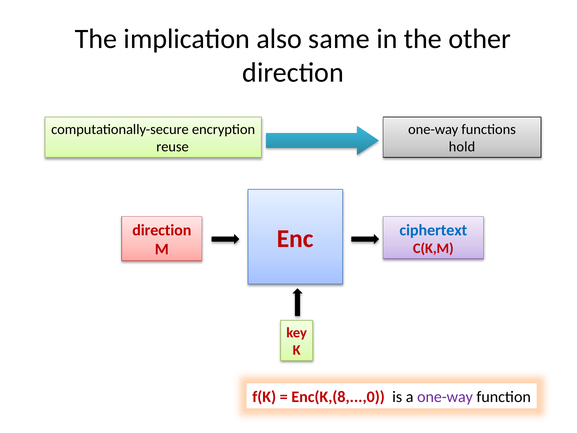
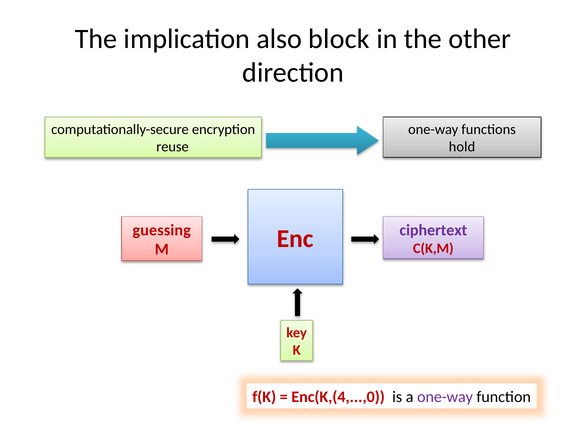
same: same -> block
direction at (162, 230): direction -> guessing
ciphertext colour: blue -> purple
Enc(K,(8,...,0: Enc(K,(8,...,0 -> Enc(K,(4,...,0
